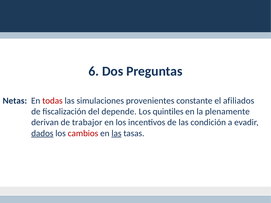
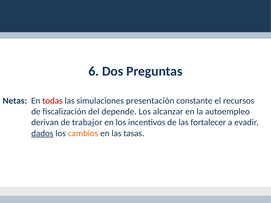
provenientes: provenientes -> presentación
afiliados: afiliados -> recursos
quintiles: quintiles -> alcanzar
plenamente: plenamente -> autoempleo
condición: condición -> fortalecer
cambios colour: red -> orange
las at (116, 133) underline: present -> none
